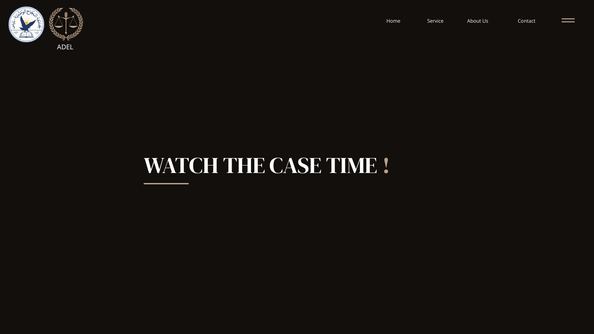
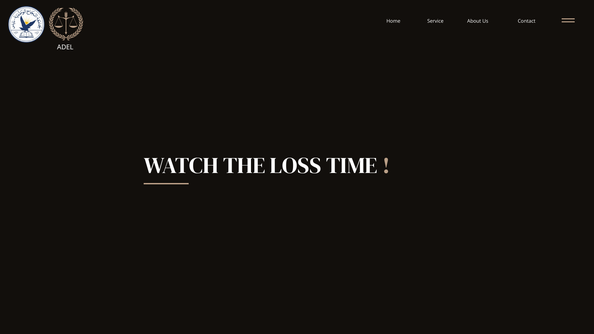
CASE: CASE -> LOSS
